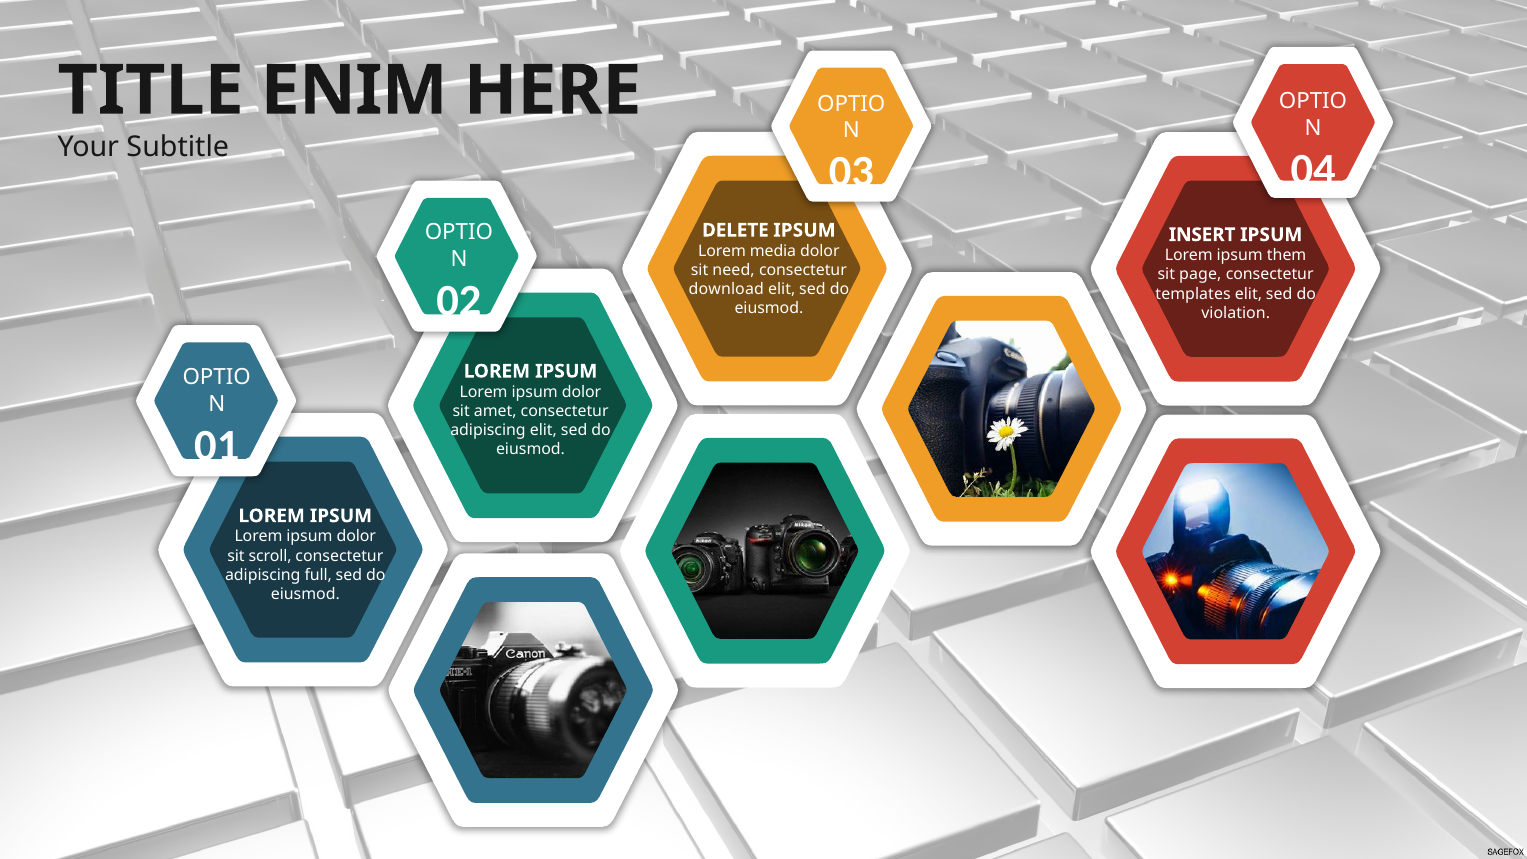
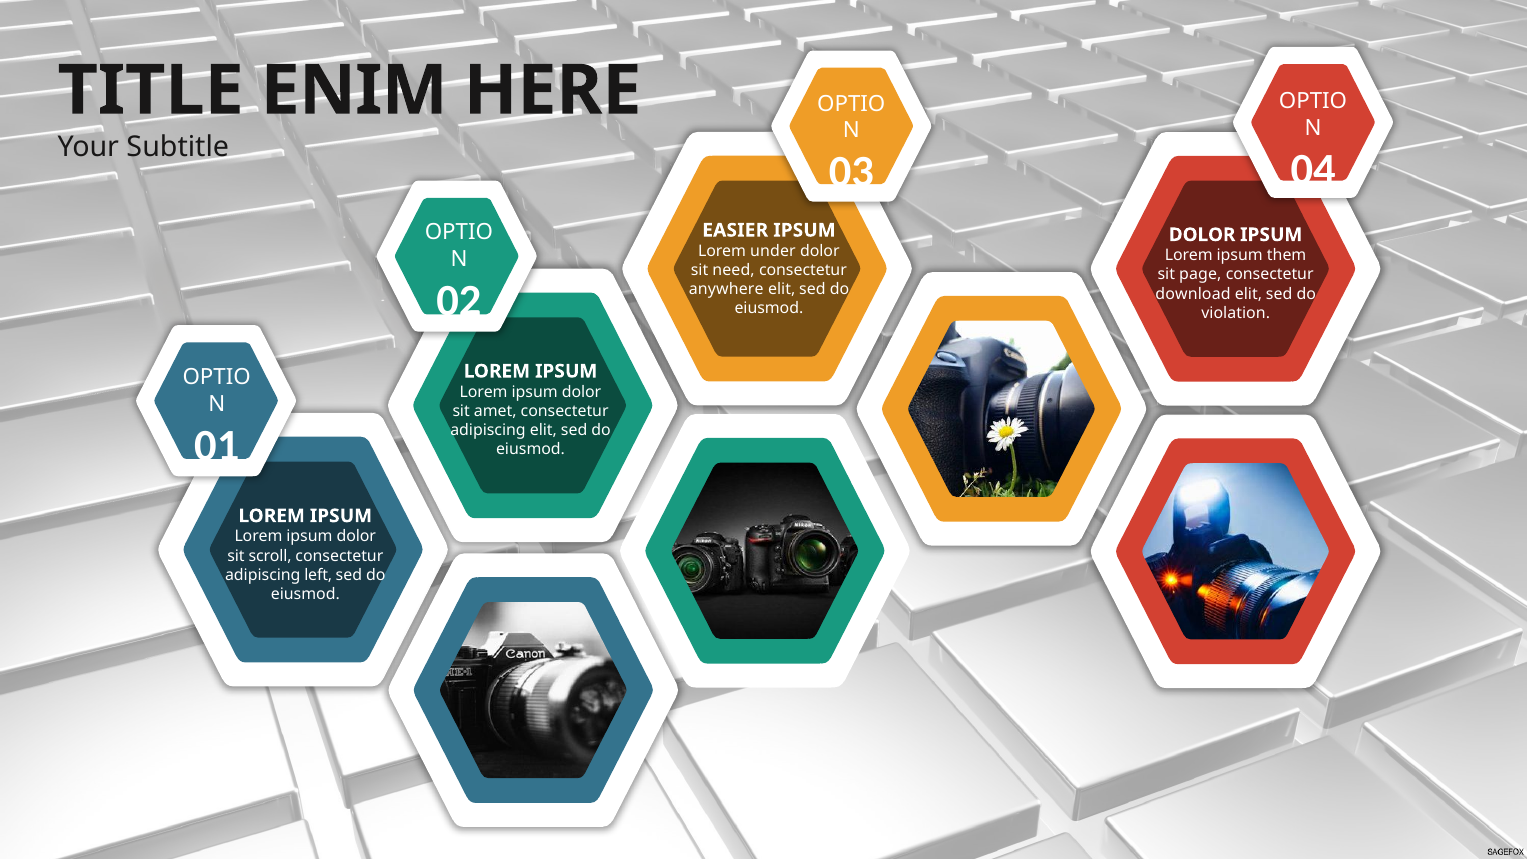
DELETE: DELETE -> EASIER
INSERT at (1202, 235): INSERT -> DOLOR
media: media -> under
download: download -> anywhere
templates: templates -> download
full: full -> left
